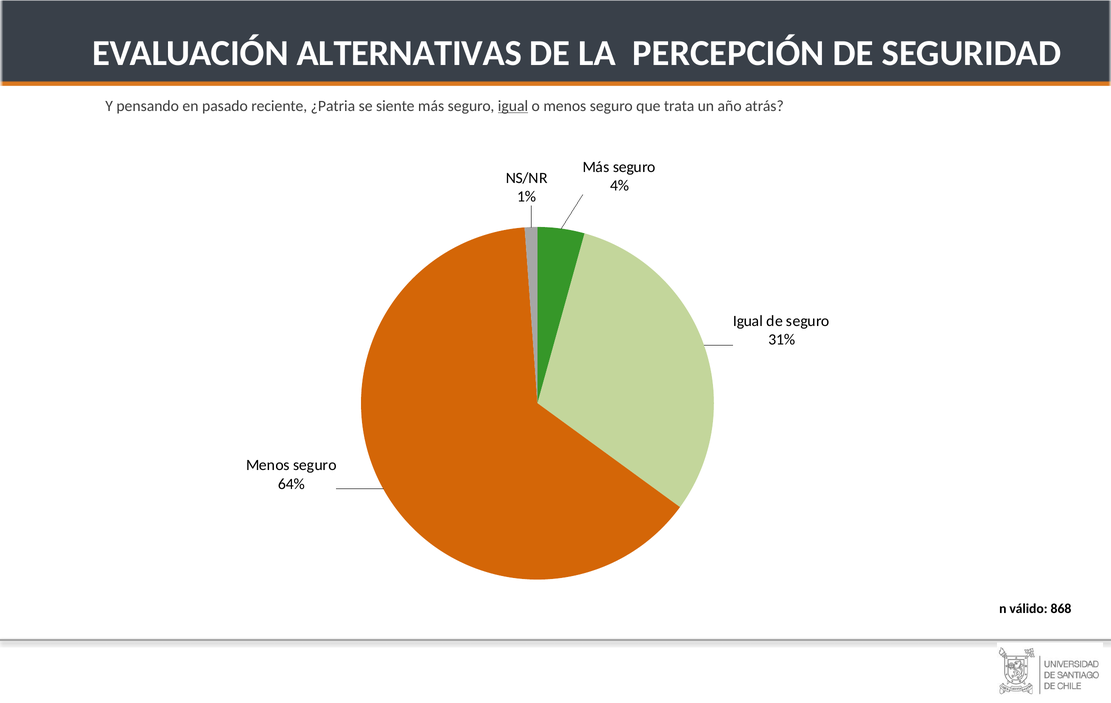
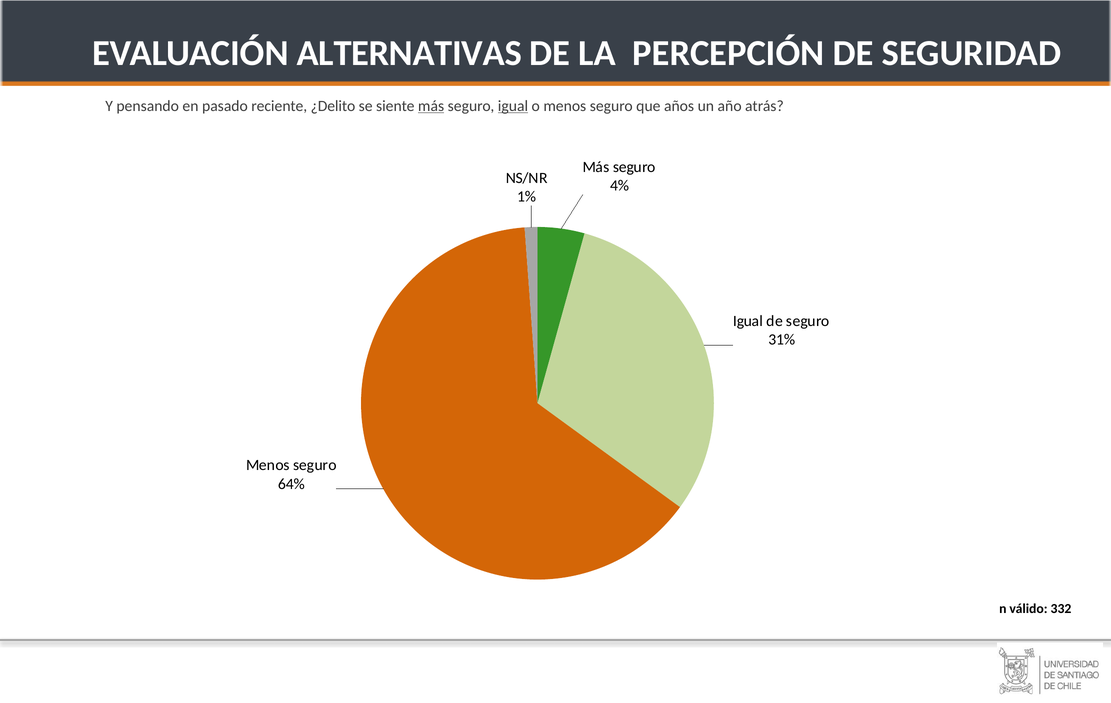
¿Patria: ¿Patria -> ¿Delito
más at (431, 106) underline: none -> present
que trata: trata -> años
868: 868 -> 332
